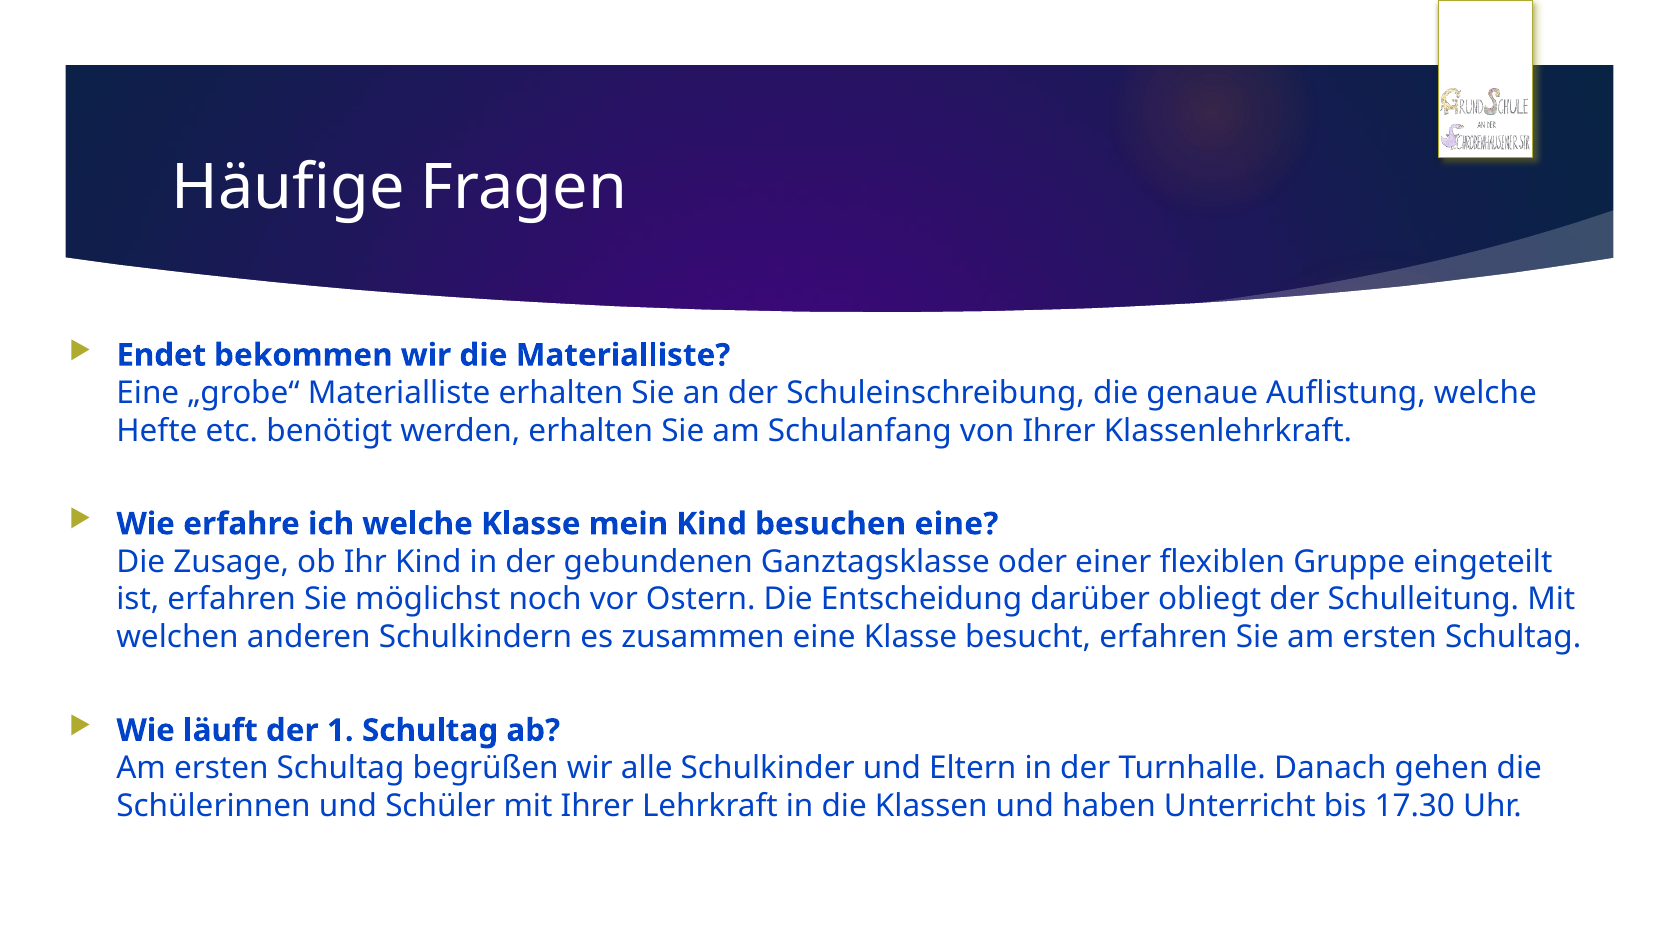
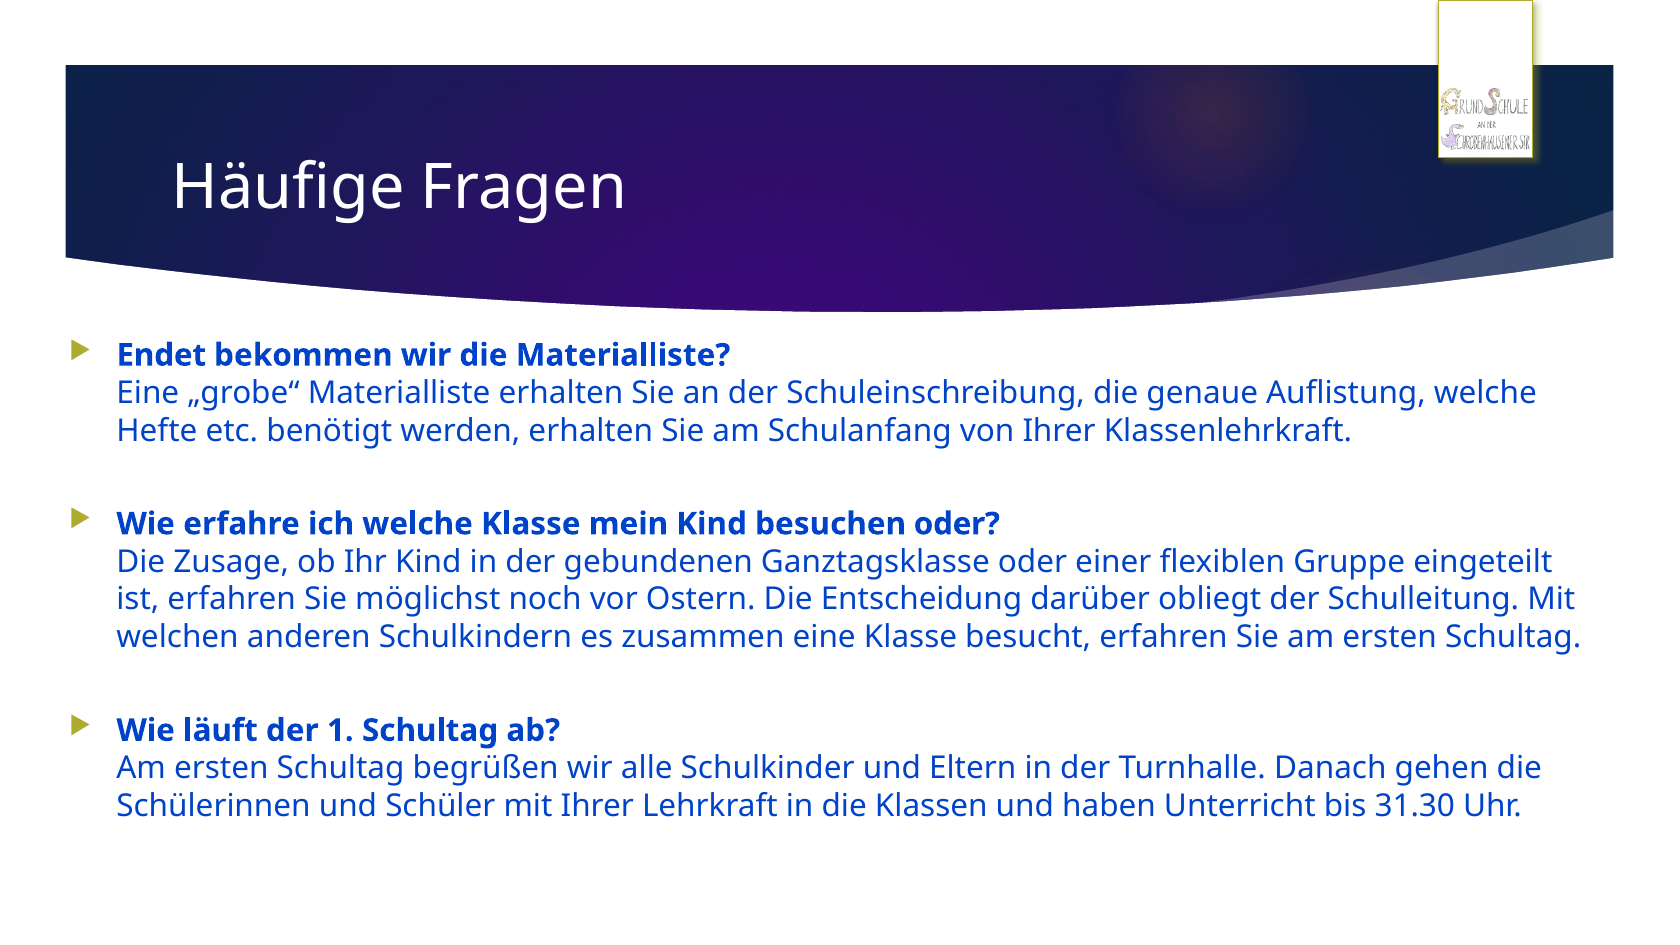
besuchen eine: eine -> oder
17.30: 17.30 -> 31.30
